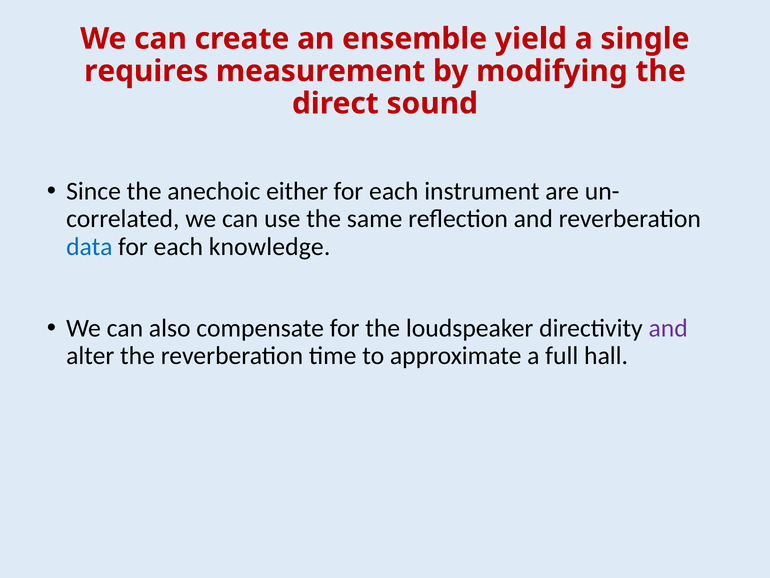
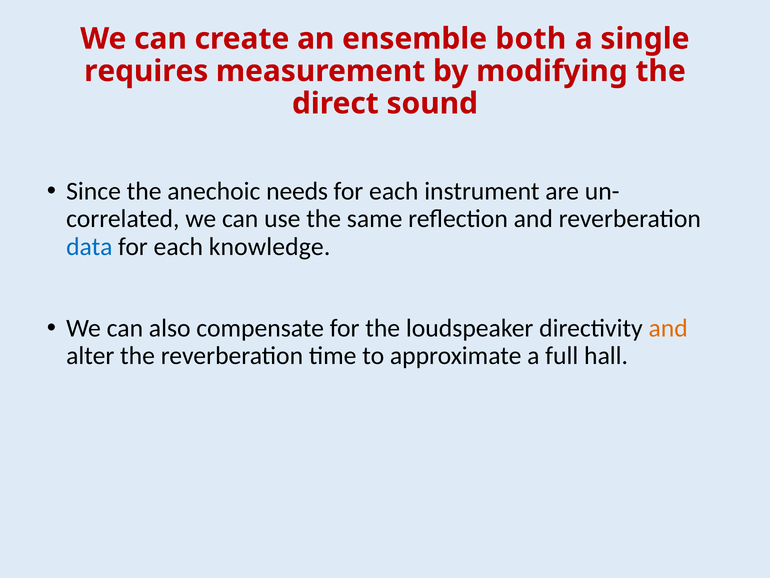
yield: yield -> both
either: either -> needs
and at (668, 328) colour: purple -> orange
